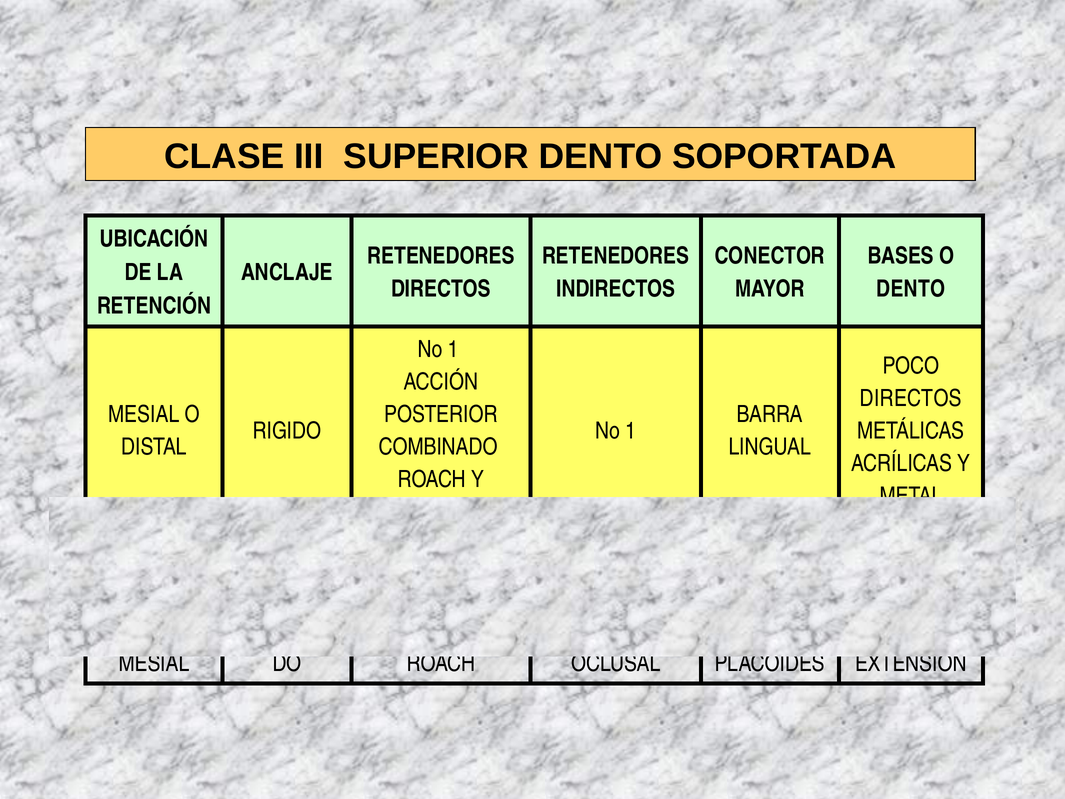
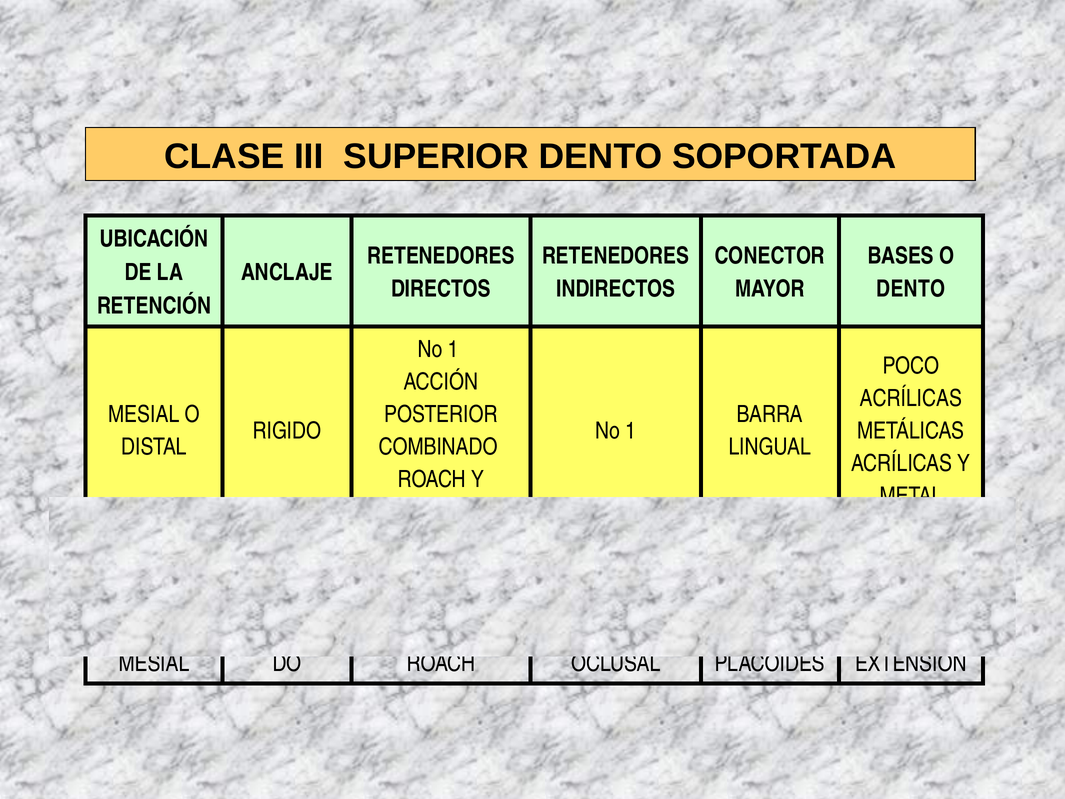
DIRECTOS at (911, 398): DIRECTOS -> ACRÍLICAS
